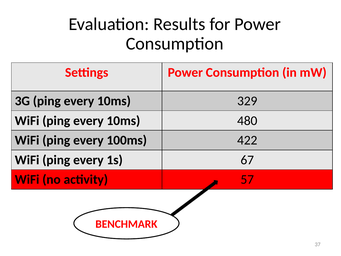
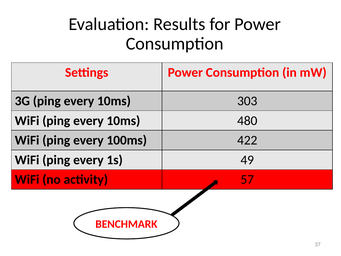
329: 329 -> 303
67: 67 -> 49
